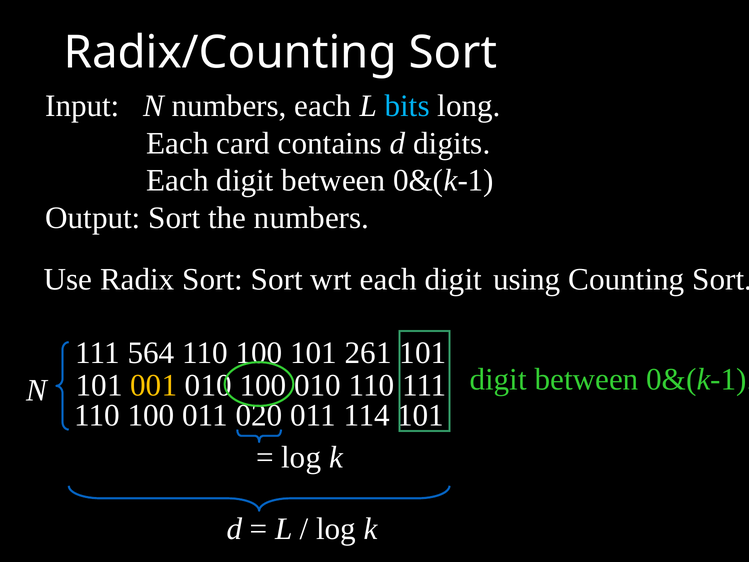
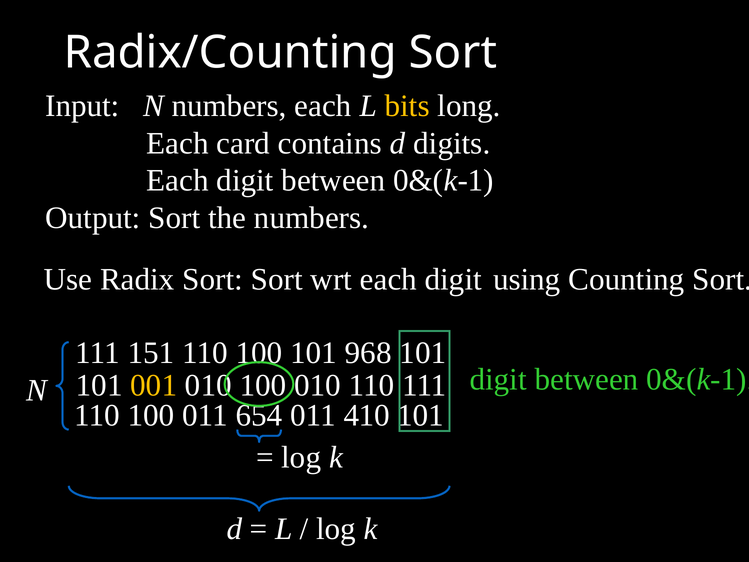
bits colour: light blue -> yellow
564: 564 -> 151
261: 261 -> 968
020: 020 -> 654
114: 114 -> 410
